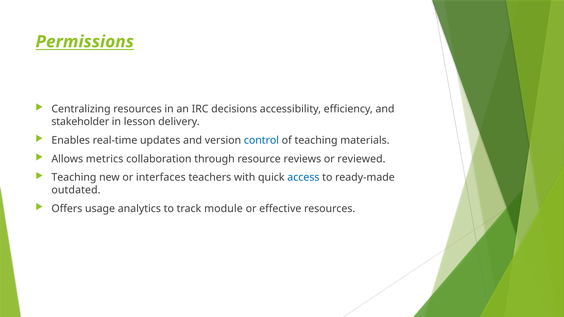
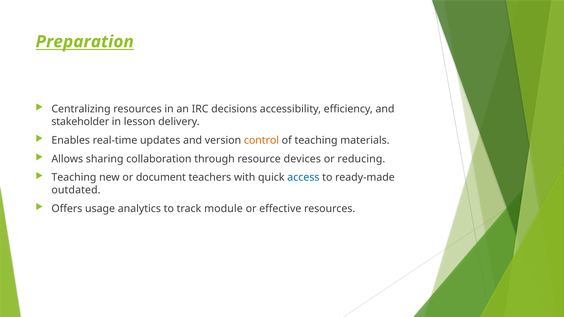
Permissions: Permissions -> Preparation
control colour: blue -> orange
metrics: metrics -> sharing
reviews: reviews -> devices
reviewed: reviewed -> reducing
interfaces: interfaces -> document
